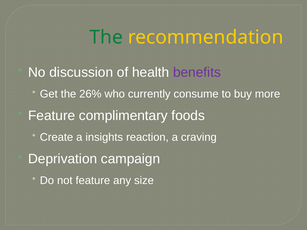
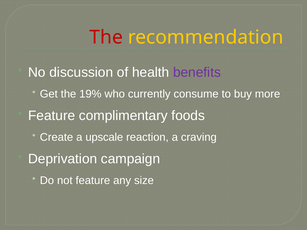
The at (106, 37) colour: green -> red
26%: 26% -> 19%
insights: insights -> upscale
